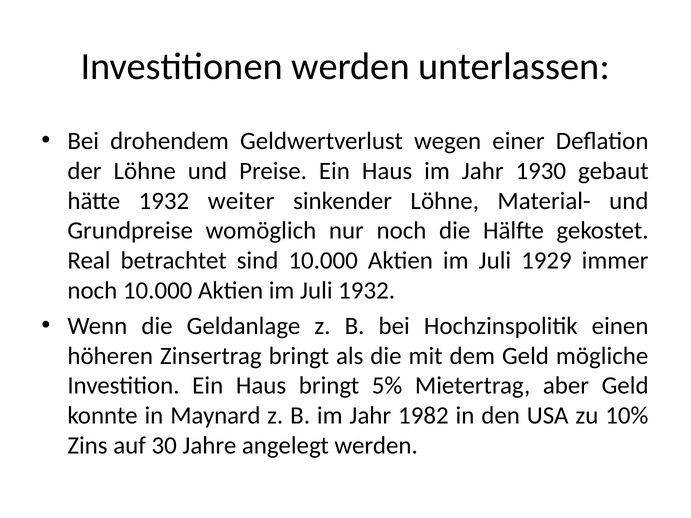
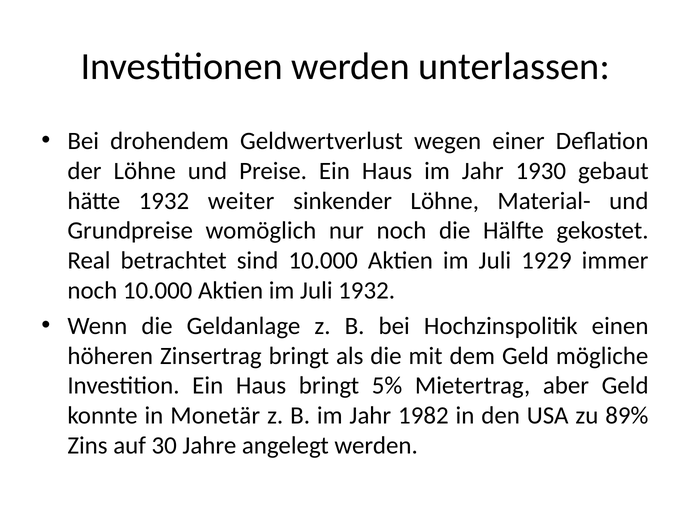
Maynard: Maynard -> Monetär
10%: 10% -> 89%
